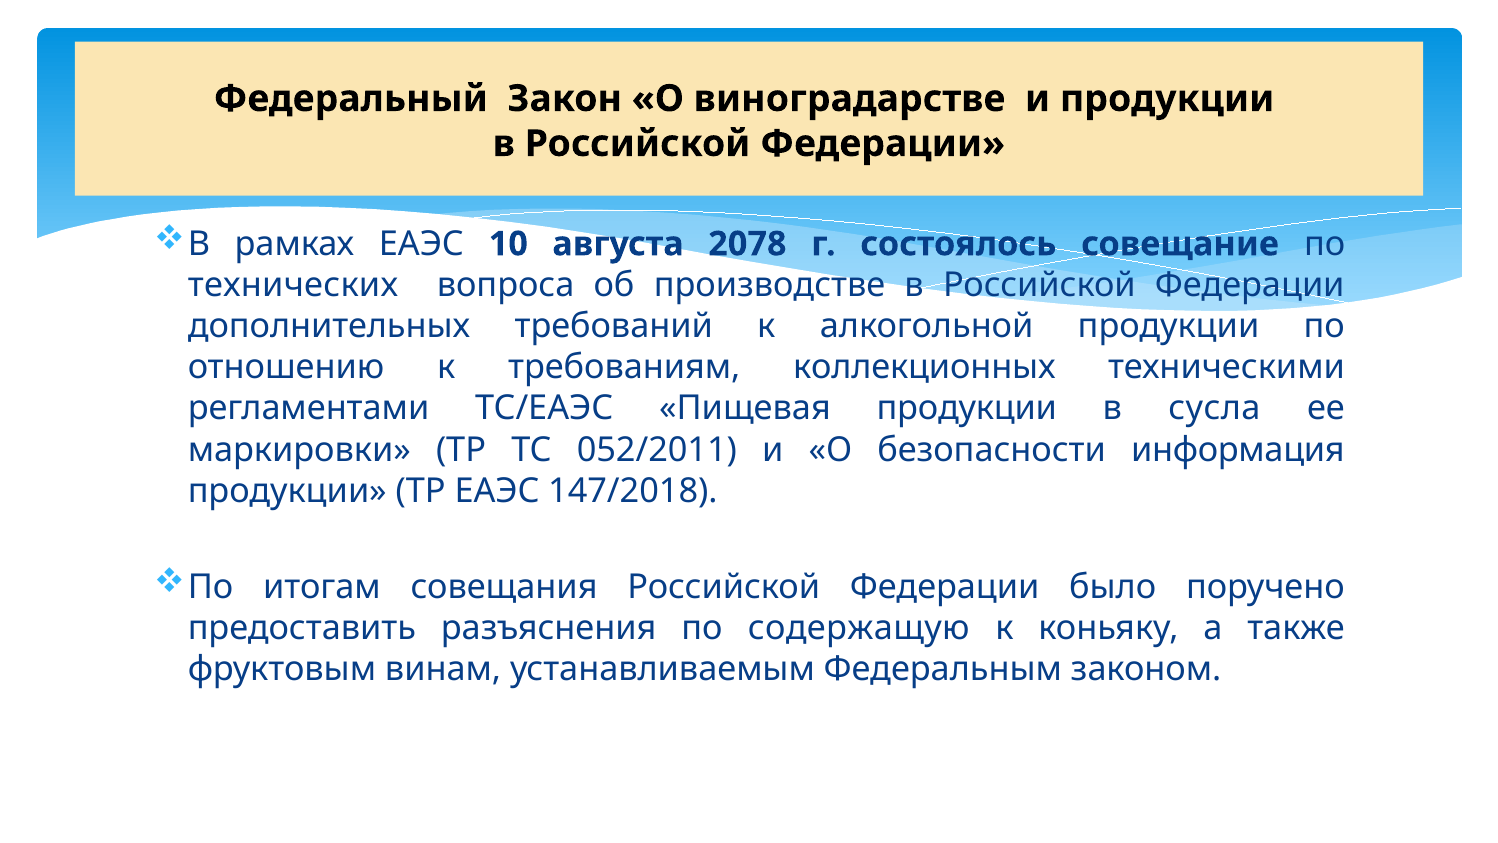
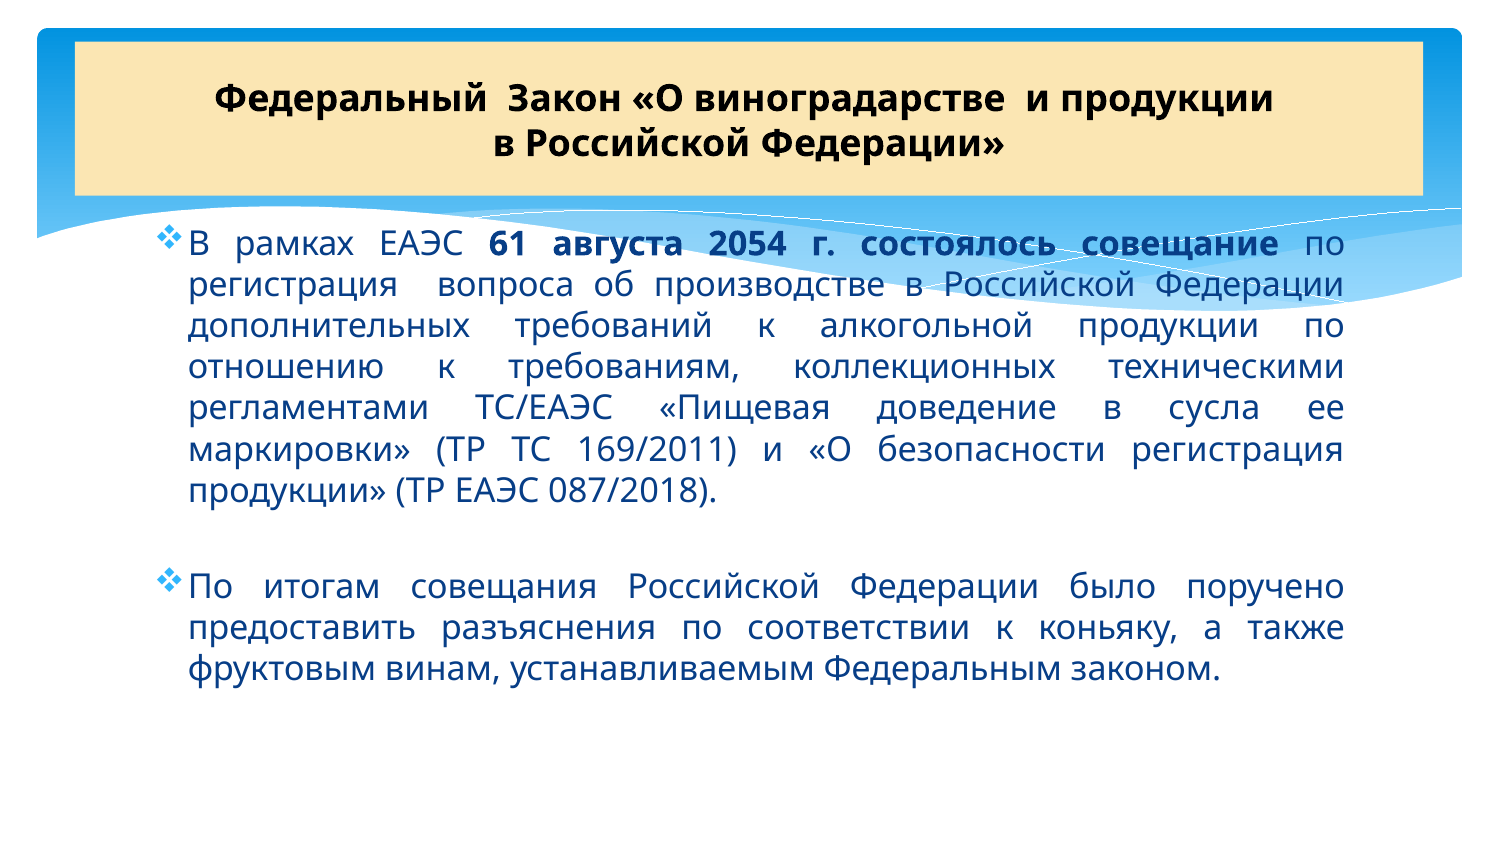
10: 10 -> 61
2078: 2078 -> 2054
технических at (293, 285): технических -> регистрация
Пищевая продукции: продукции -> доведение
052/2011: 052/2011 -> 169/2011
безопасности информация: информация -> регистрация
147/2018: 147/2018 -> 087/2018
содержащую: содержащую -> соответствии
